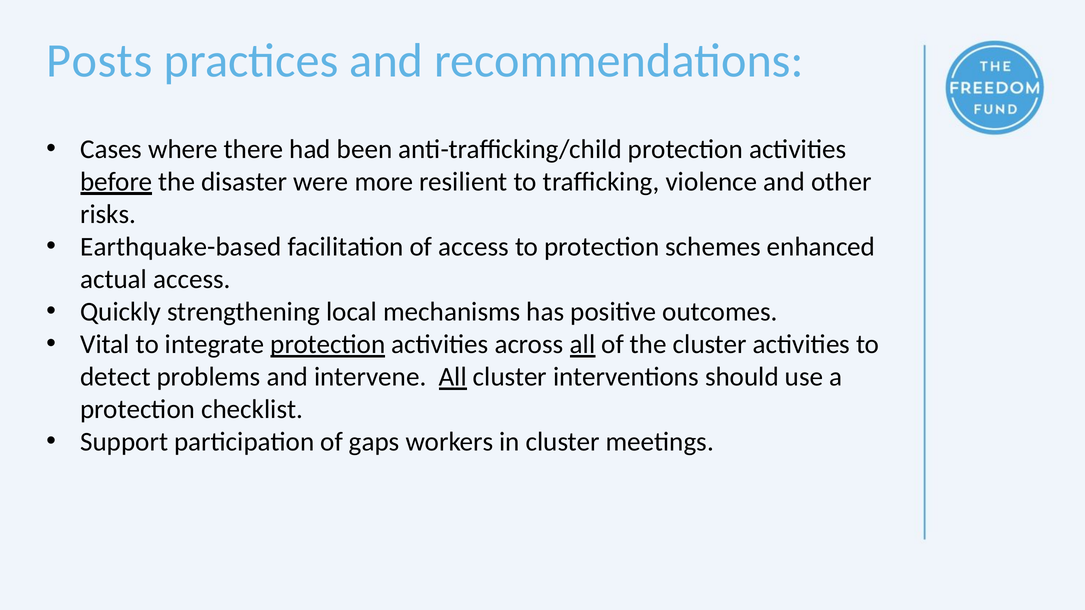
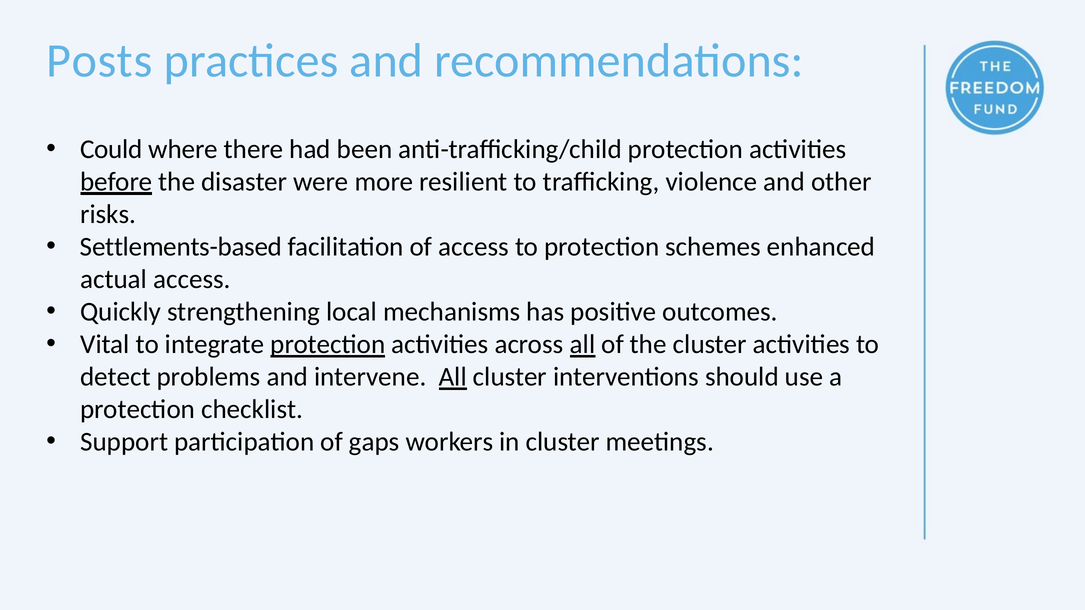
Cases: Cases -> Could
Earthquake-based: Earthquake-based -> Settlements-based
